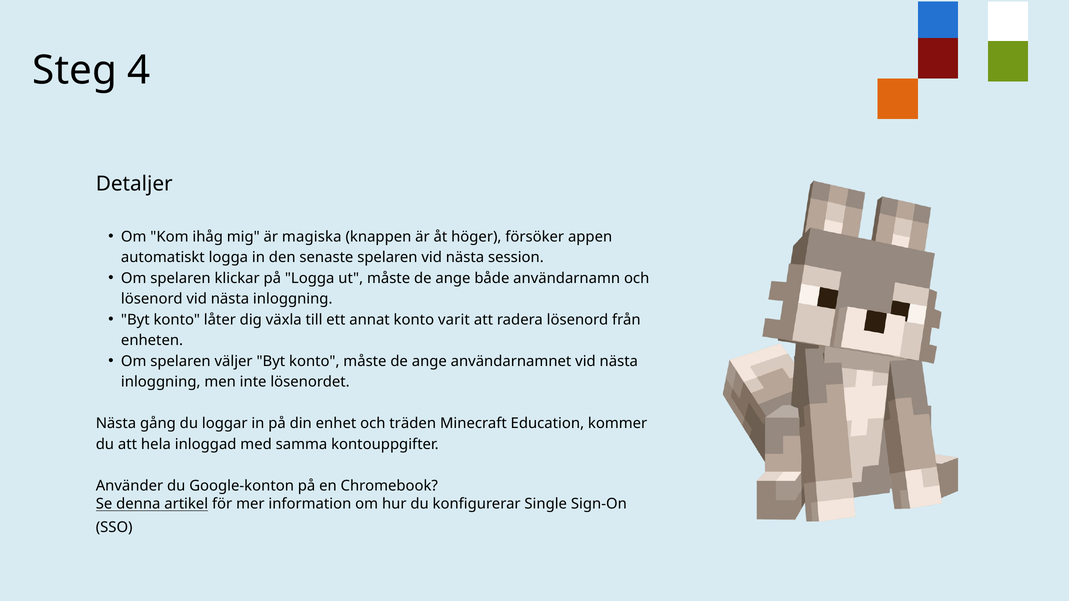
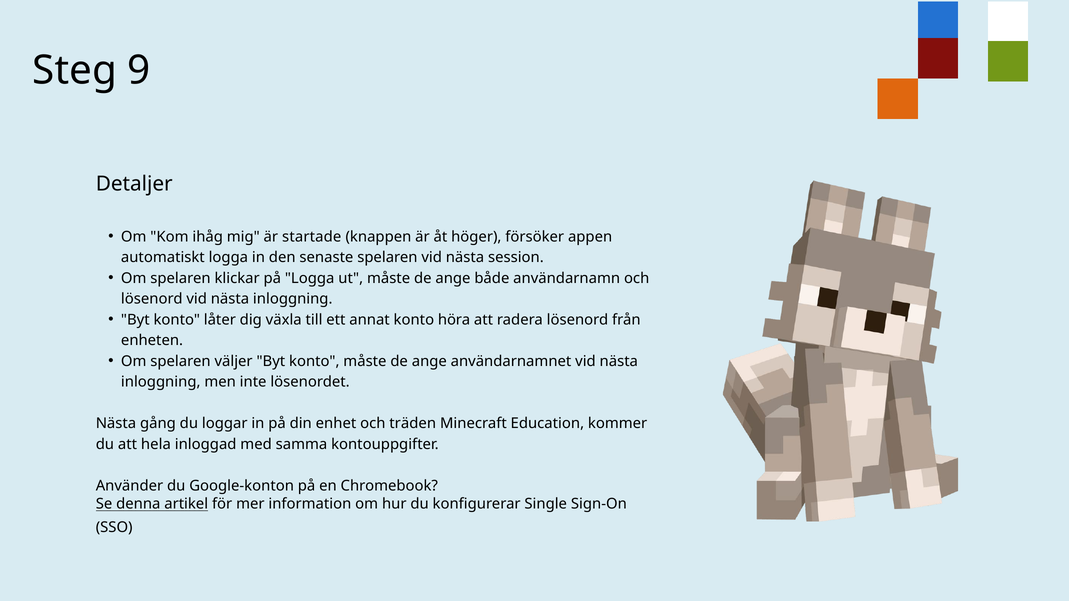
4: 4 -> 9
magiska: magiska -> startade
varit: varit -> höra
